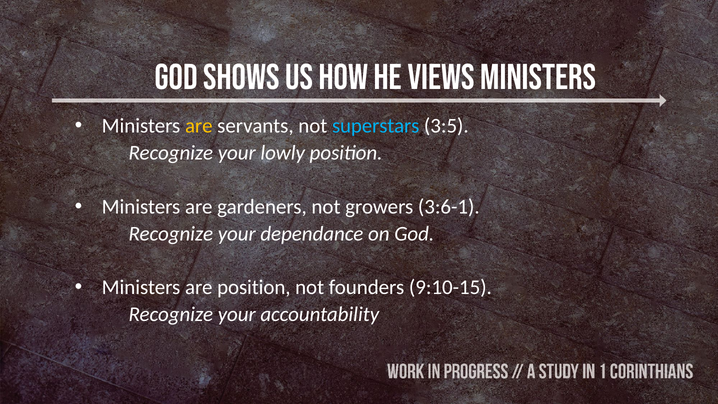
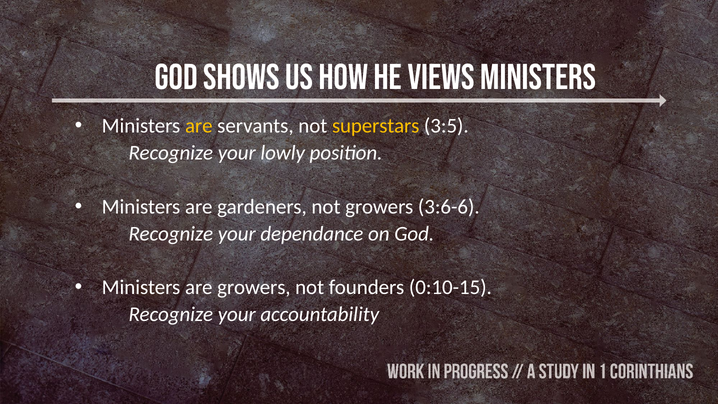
superstars colour: light blue -> yellow
3:6-1: 3:6-1 -> 3:6-6
are position: position -> growers
9:10-15: 9:10-15 -> 0:10-15
